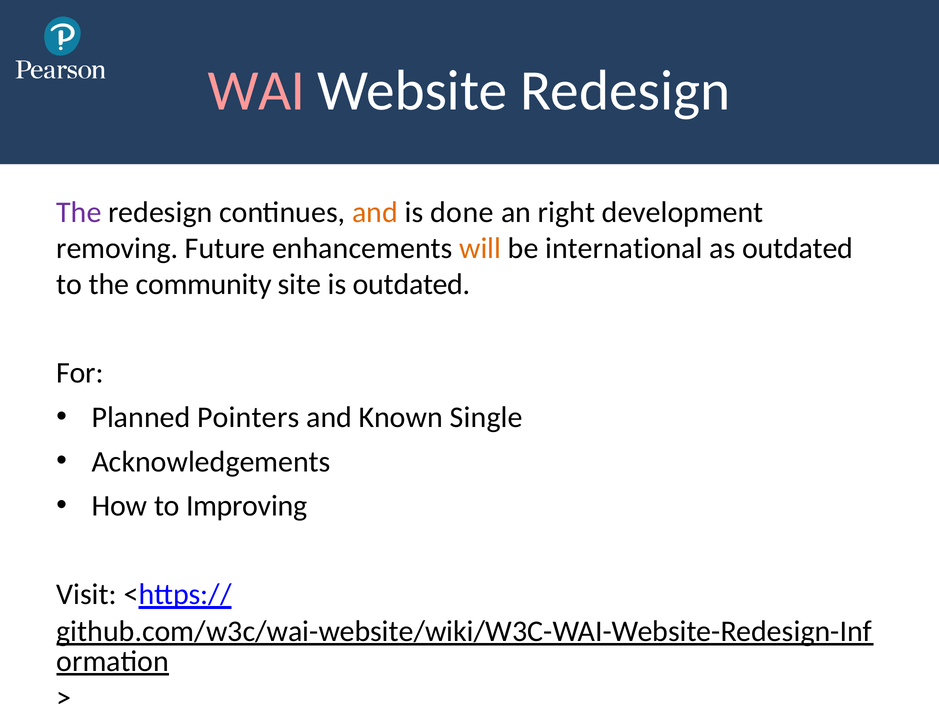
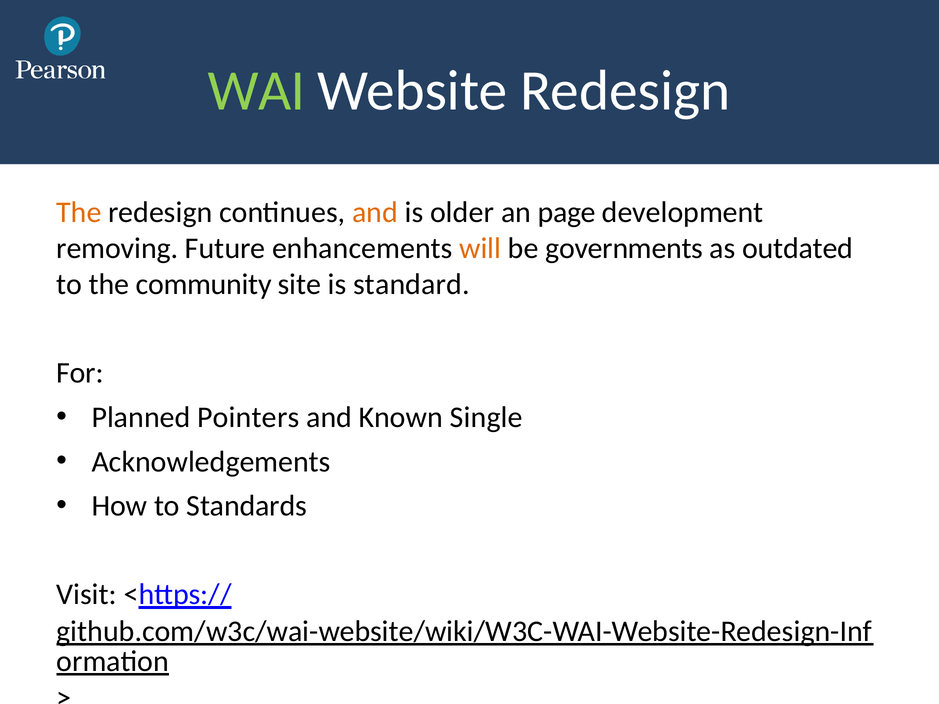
WAI colour: pink -> light green
The at (79, 213) colour: purple -> orange
done: done -> older
right: right -> page
international: international -> governments
is outdated: outdated -> standard
Improving: Improving -> Standards
